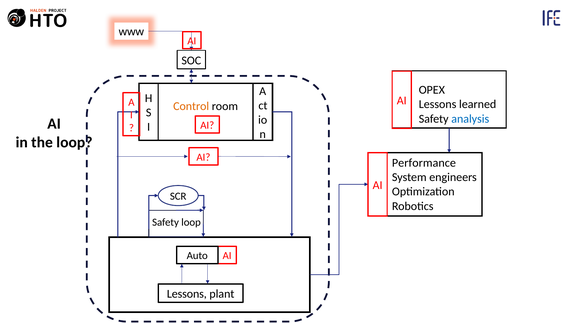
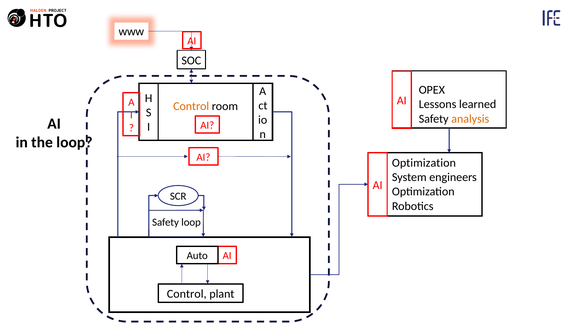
analysis colour: blue -> orange
Performance at (424, 163): Performance -> Optimization
Lessons at (187, 294): Lessons -> Control
